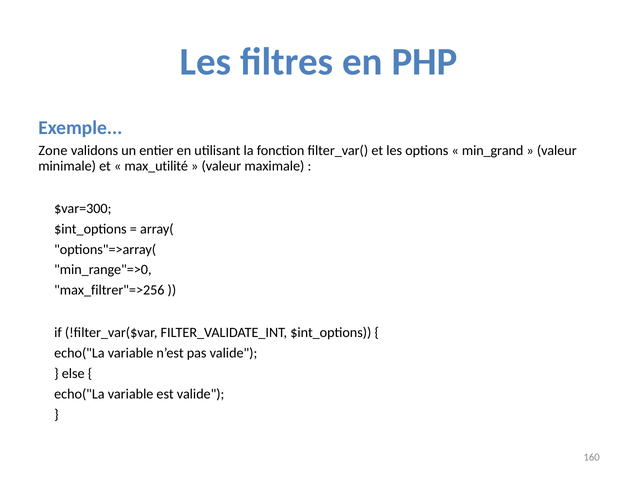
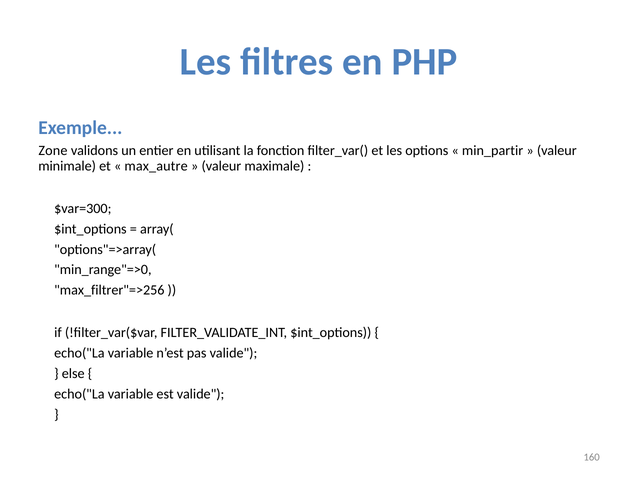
min_grand: min_grand -> min_partir
max_utilité: max_utilité -> max_autre
